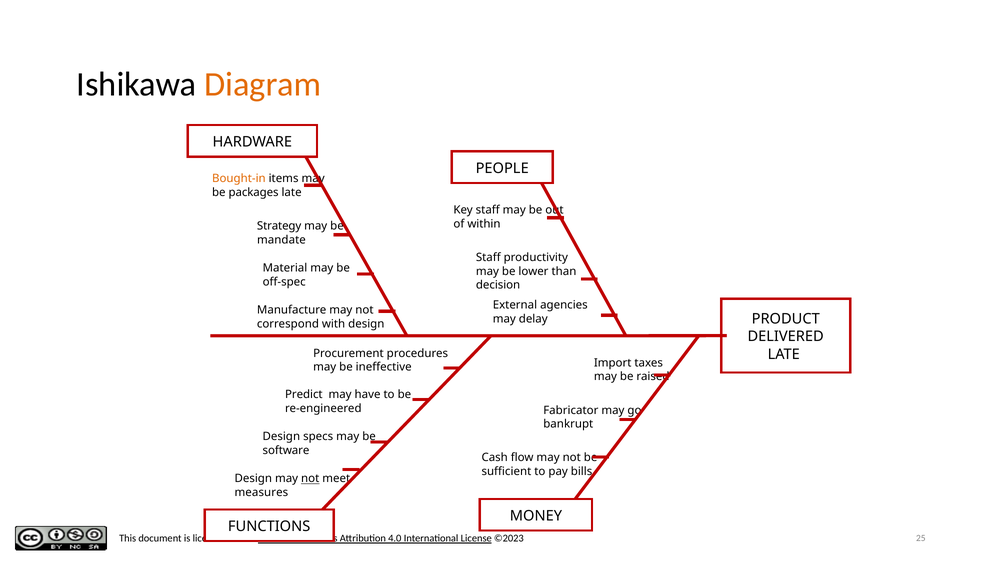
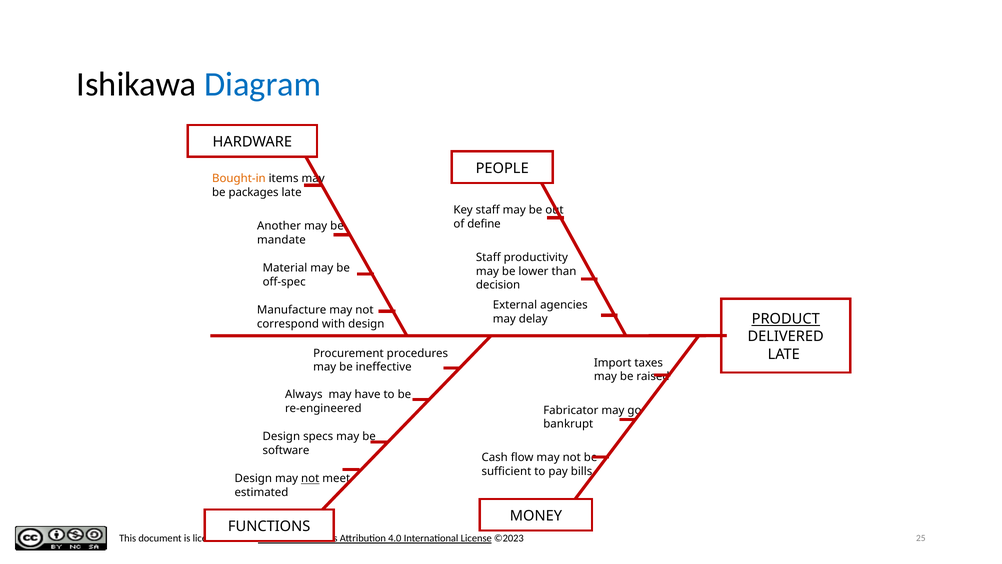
Diagram colour: orange -> blue
within: within -> define
Strategy: Strategy -> Another
PRODUCT underline: none -> present
Predict: Predict -> Always
measures: measures -> estimated
